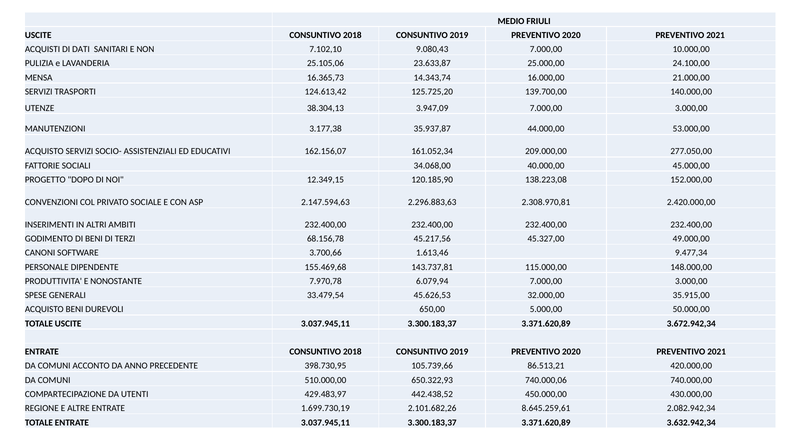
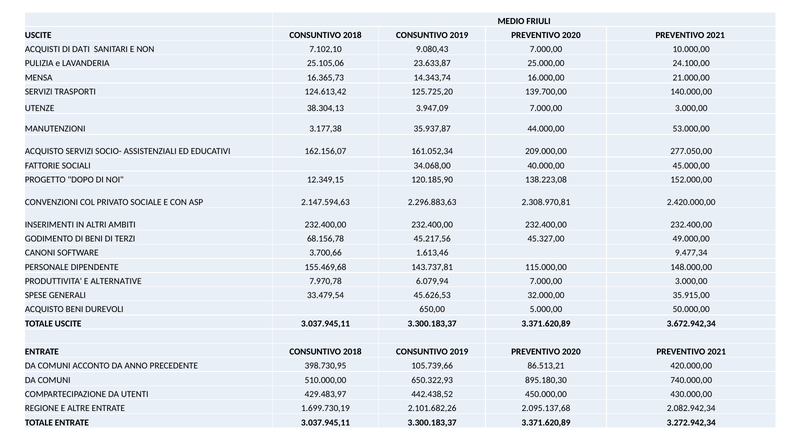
NONOSTANTE: NONOSTANTE -> ALTERNATIVE
740.000,06: 740.000,06 -> 895.180,30
8.645.259,61: 8.645.259,61 -> 2.095.137,68
3.632.942,34: 3.632.942,34 -> 3.272.942,34
